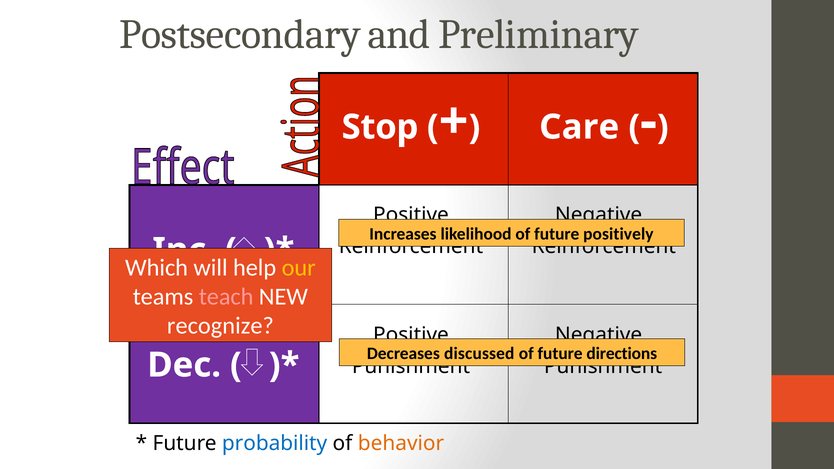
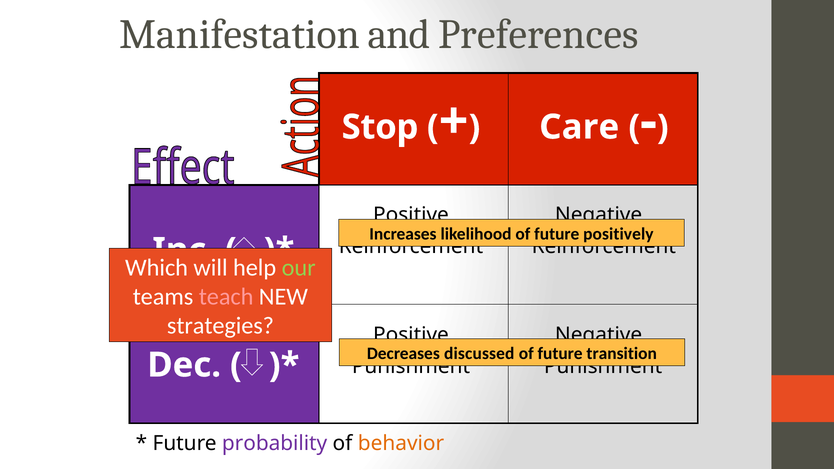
Postsecondary: Postsecondary -> Manifestation
Preliminary: Preliminary -> Preferences
our colour: yellow -> light green
recognize: recognize -> strategies
directions: directions -> transition
probability colour: blue -> purple
